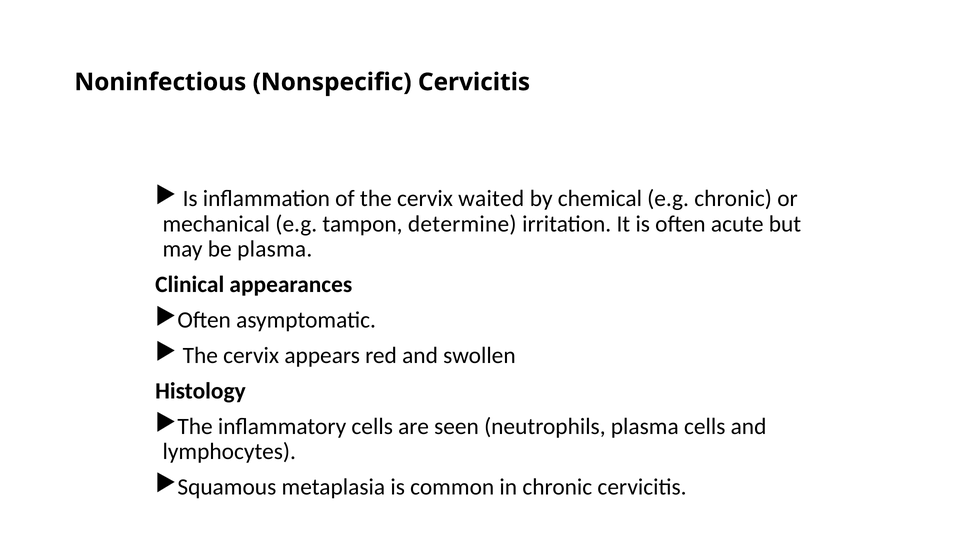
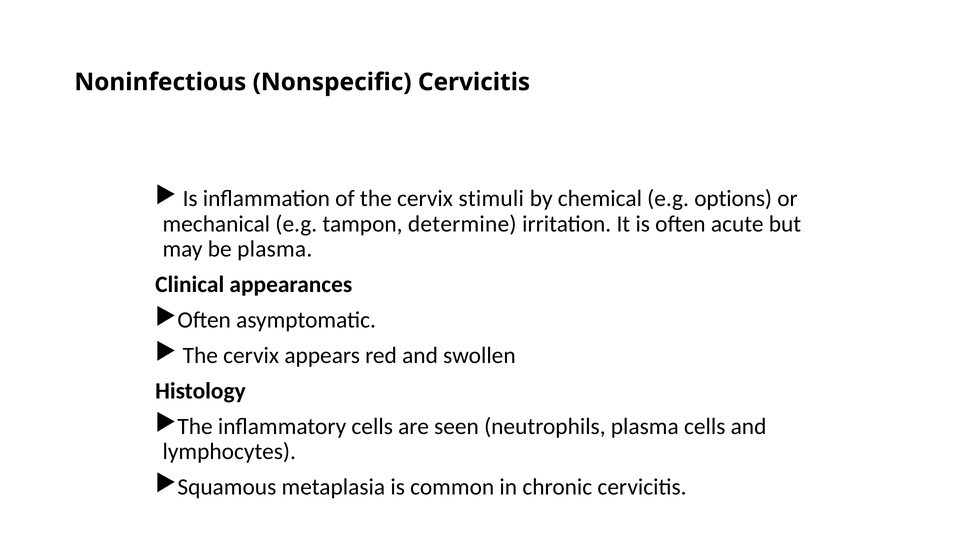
waited: waited -> stimuli
e.g chronic: chronic -> options
